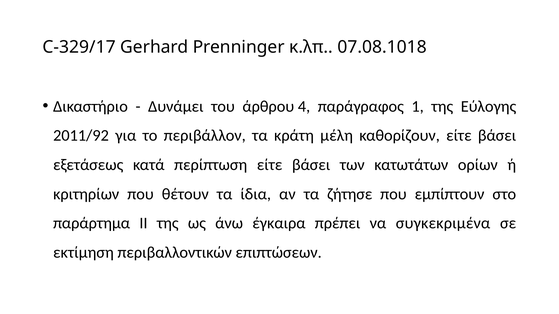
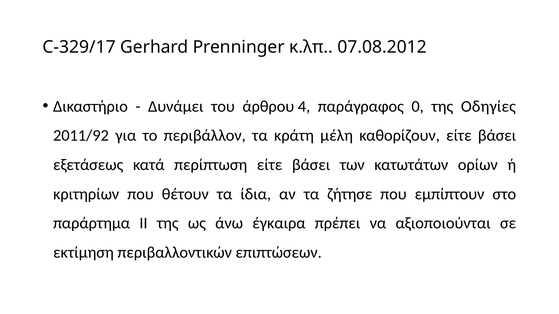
07.08.1018: 07.08.1018 -> 07.08.2012
1: 1 -> 0
Εύλογης: Εύλογης -> Οδηγίες
συγκεκριμένα: συγκεκριμένα -> αξιοποιούνται
